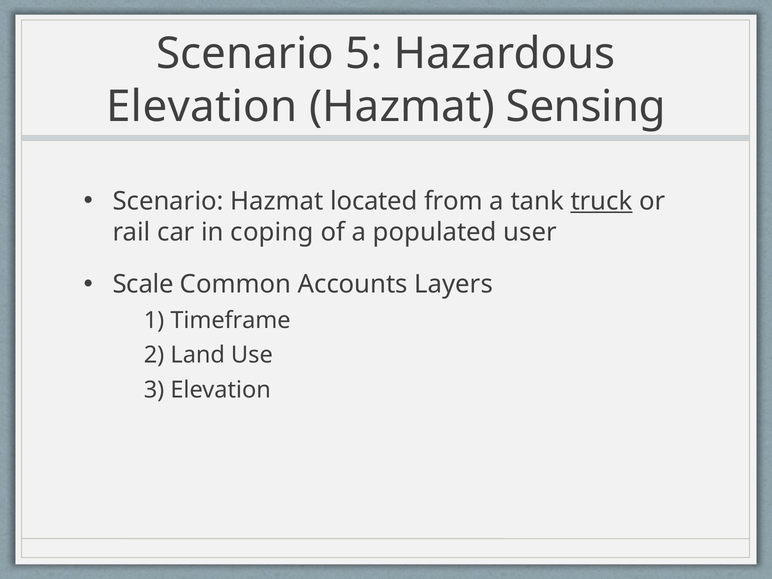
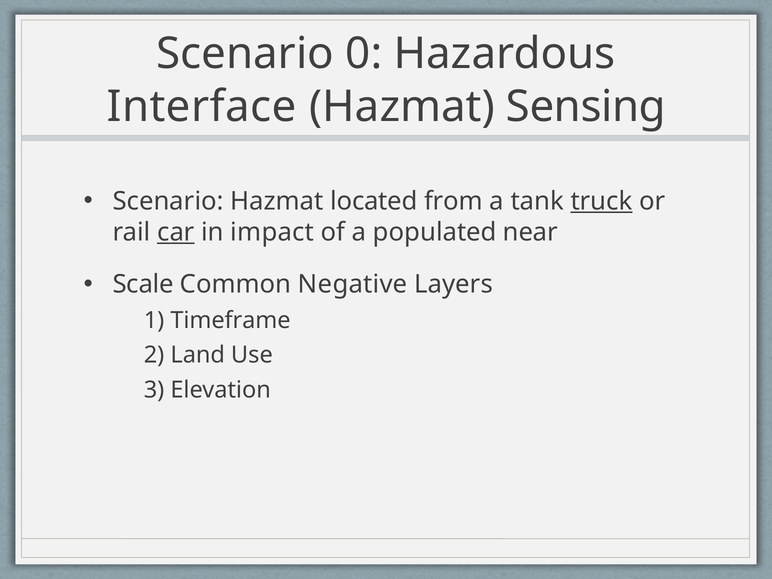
5: 5 -> 0
Elevation at (202, 107): Elevation -> Interface
car underline: none -> present
coping: coping -> impact
user: user -> near
Accounts: Accounts -> Negative
